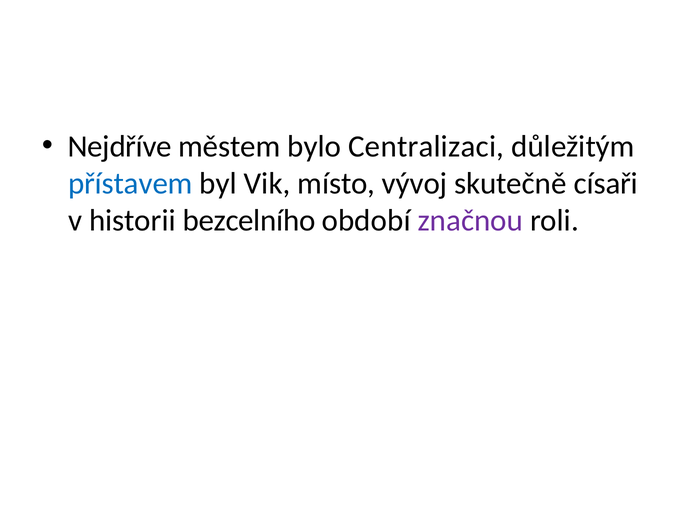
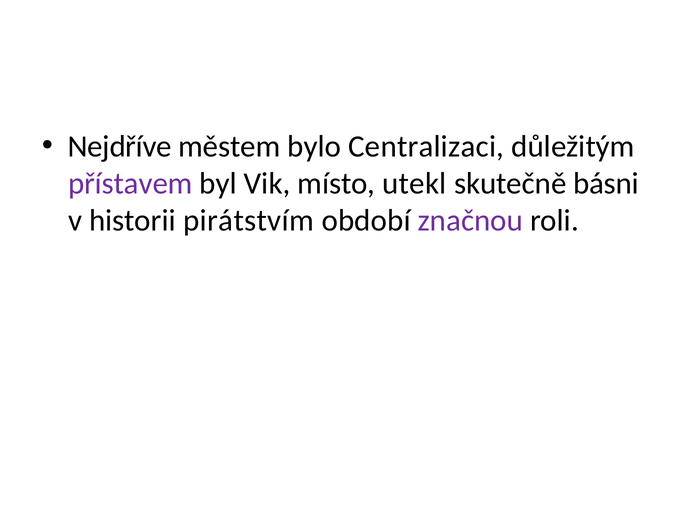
přístavem colour: blue -> purple
vývoj: vývoj -> utekl
císaři: císaři -> básni
bezcelního: bezcelního -> pirátstvím
